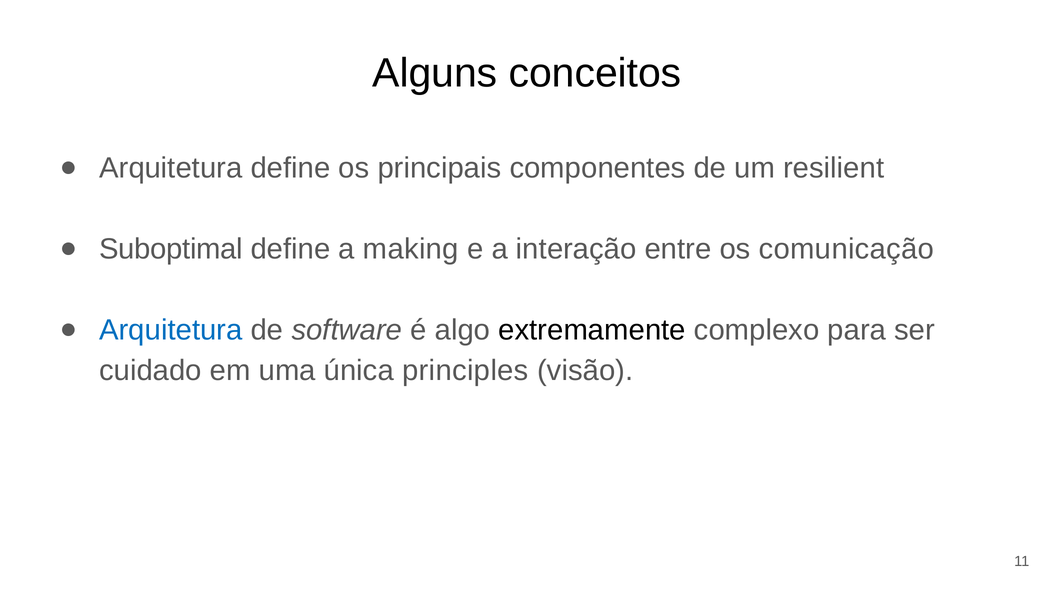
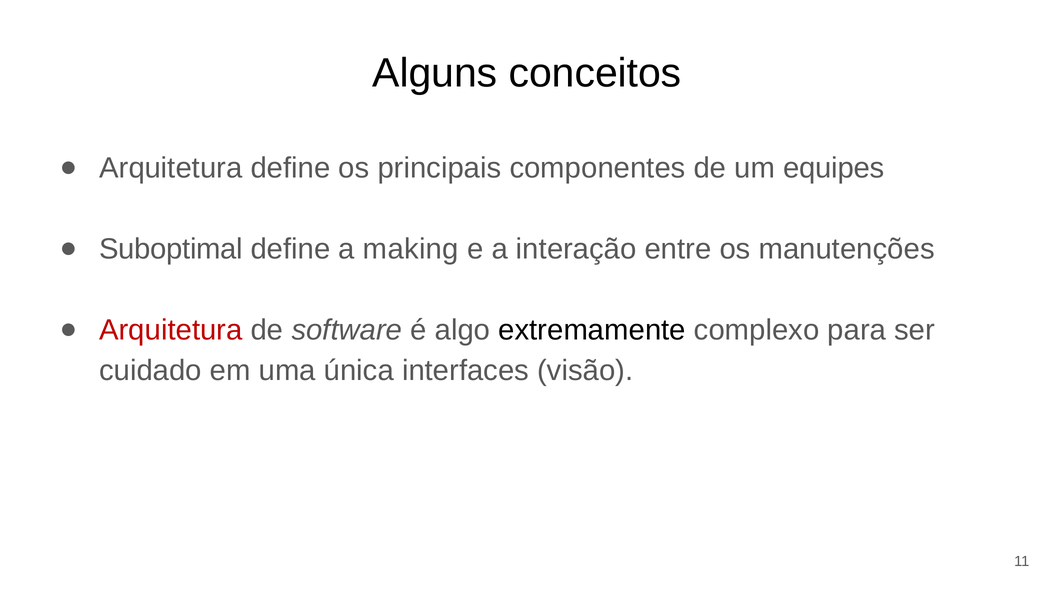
resilient: resilient -> equipes
comunicação: comunicação -> manutenções
Arquitetura at (171, 330) colour: blue -> red
principles: principles -> interfaces
